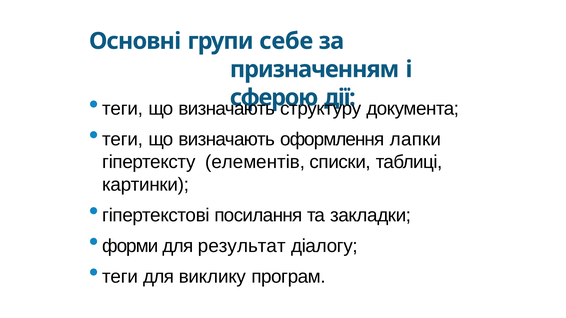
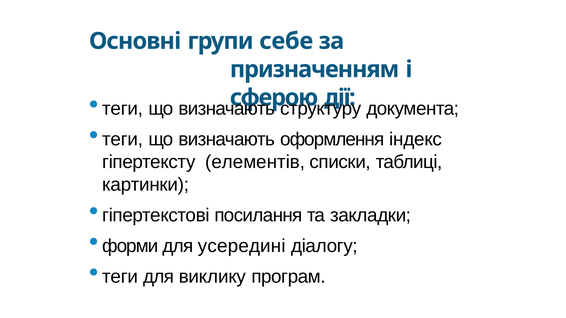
лапки: лапки -> індекс
результат: результат -> усередині
